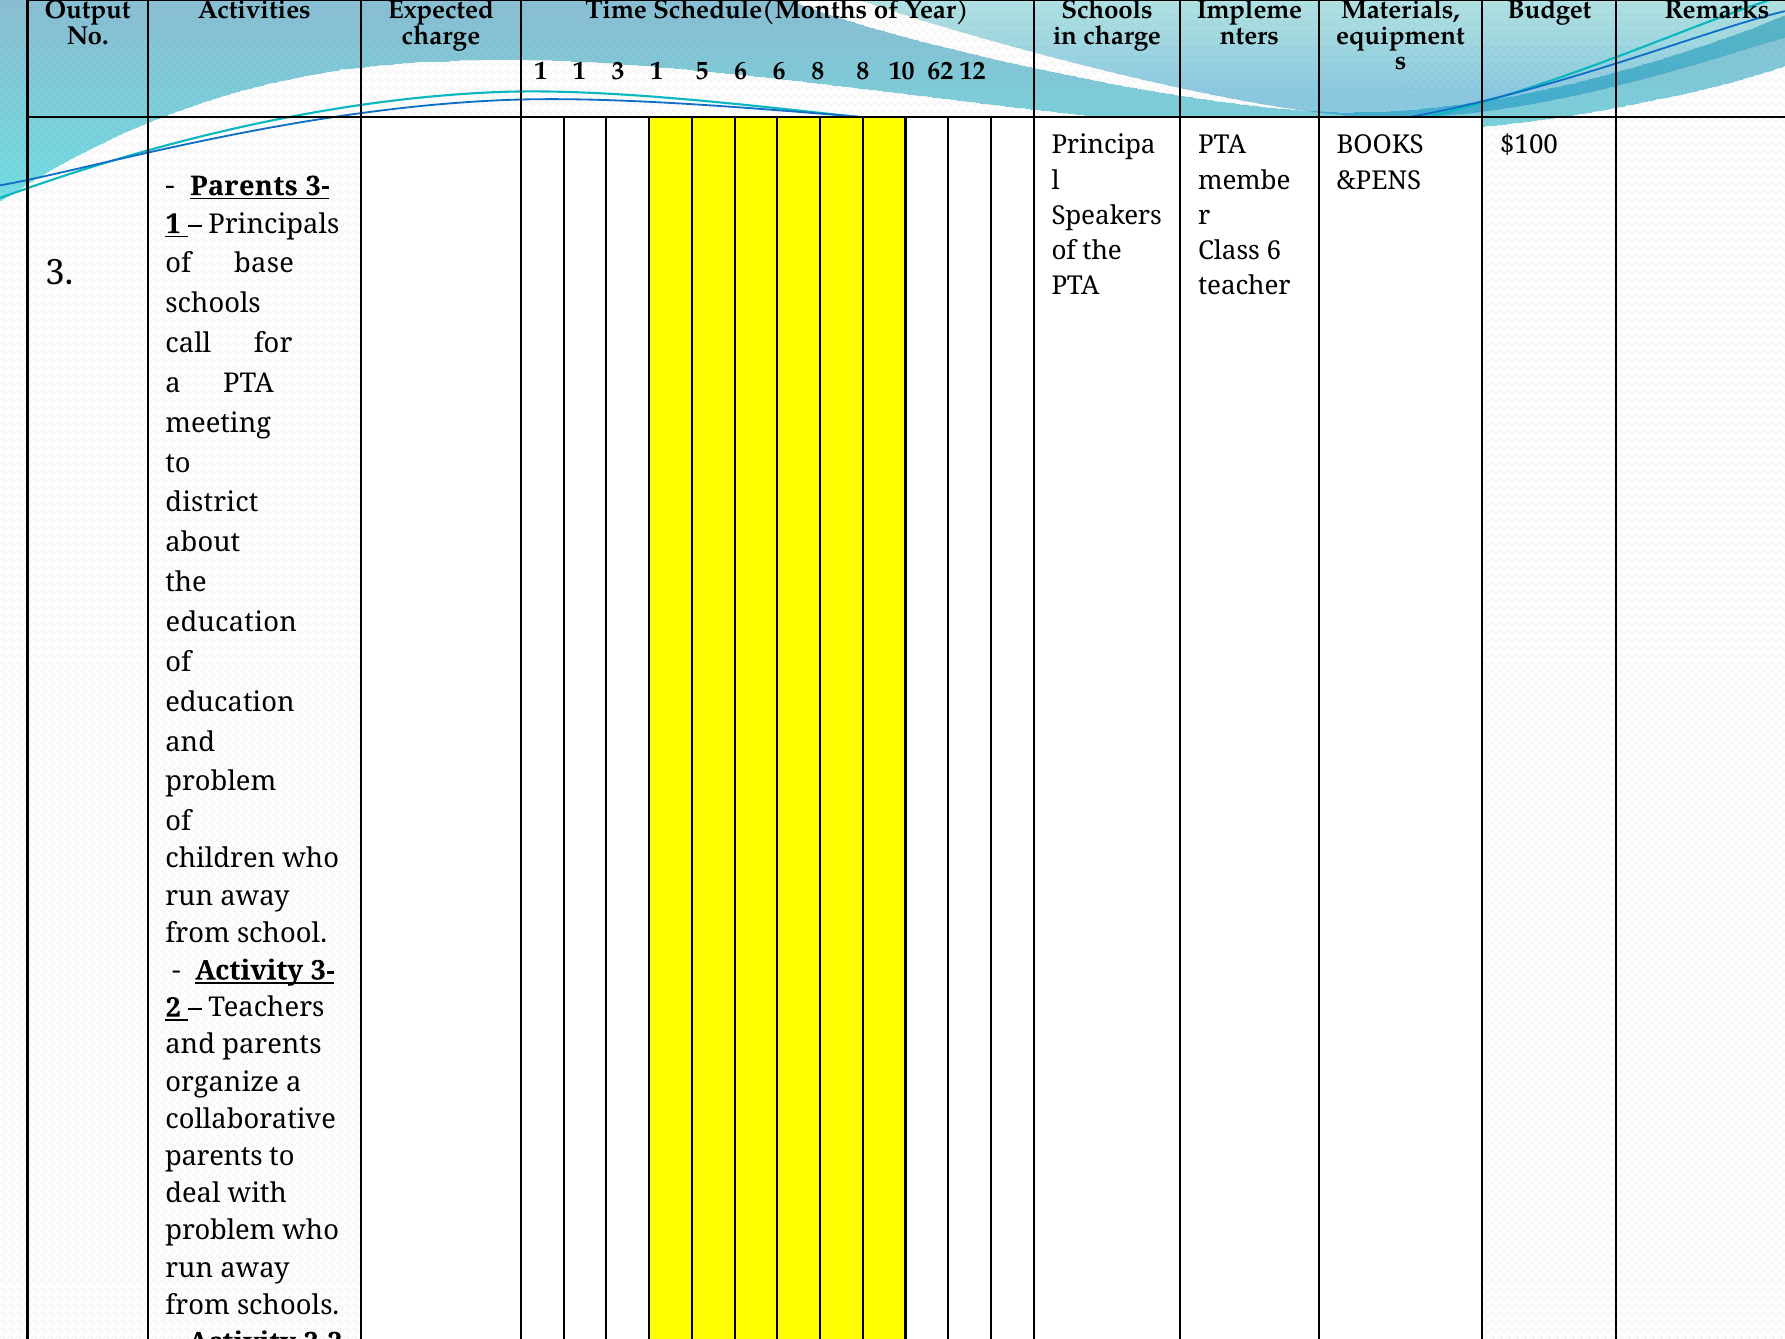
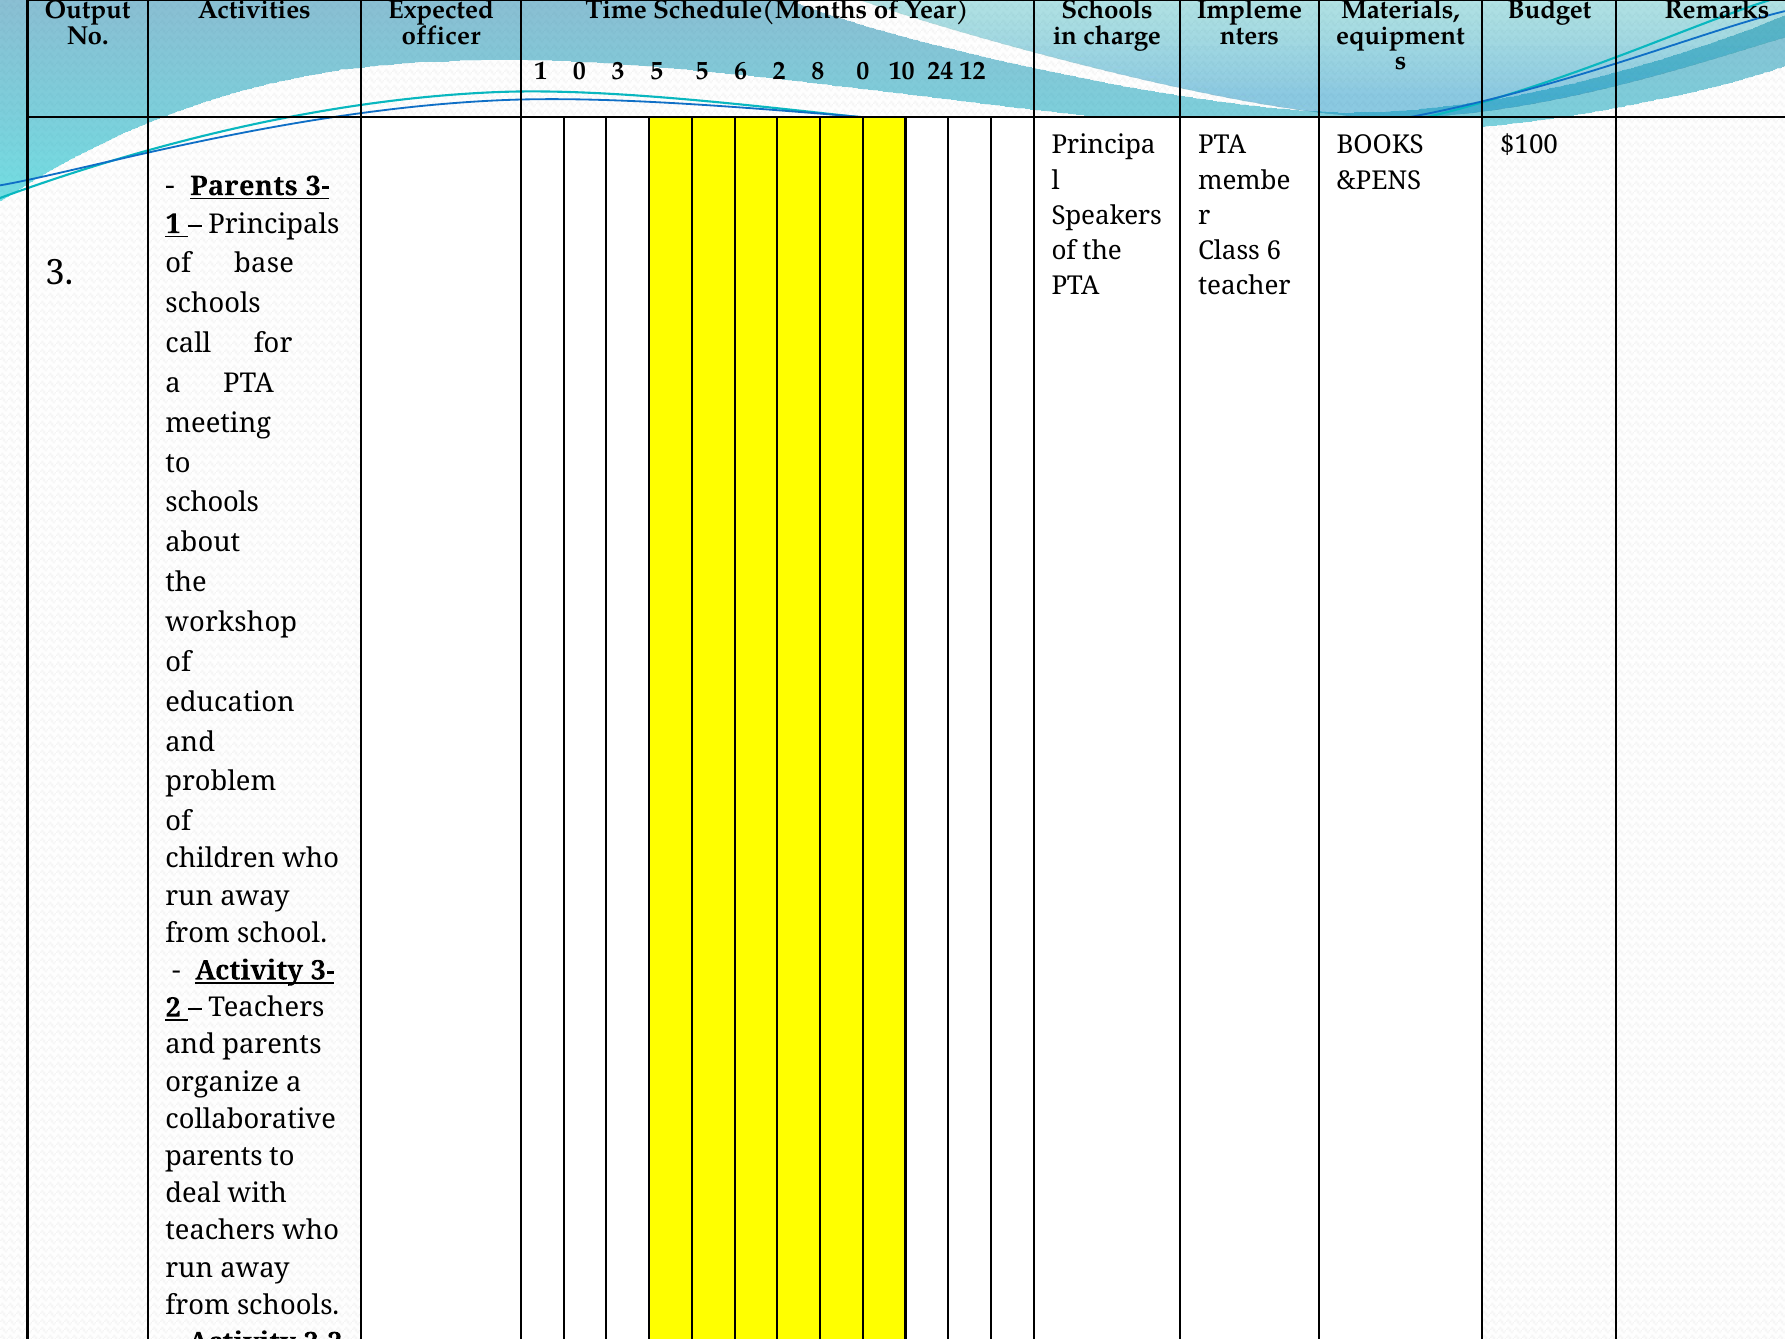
charge at (441, 35): charge -> officer
1 1: 1 -> 0
3 1: 1 -> 5
6 6: 6 -> 2
8 8: 8 -> 0
62: 62 -> 24
district at (212, 503): district -> schools
education at (231, 622): education -> workshop
problem at (220, 1231): problem -> teachers
